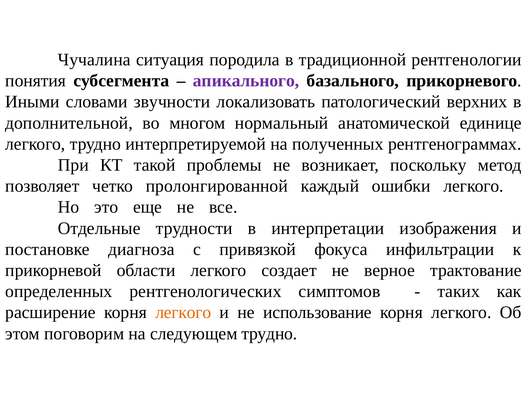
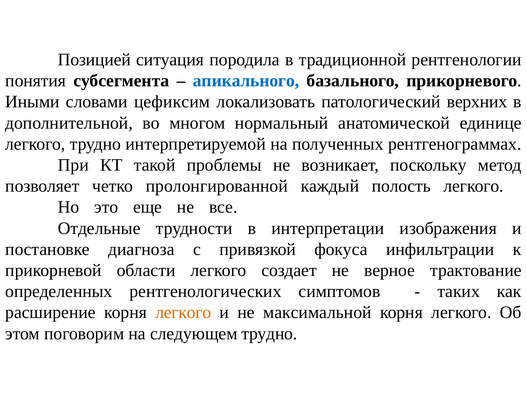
Чучалина: Чучалина -> Позицией
апикального colour: purple -> blue
звучности: звучности -> цефиксим
ошибки: ошибки -> полость
использование: использование -> максимальной
